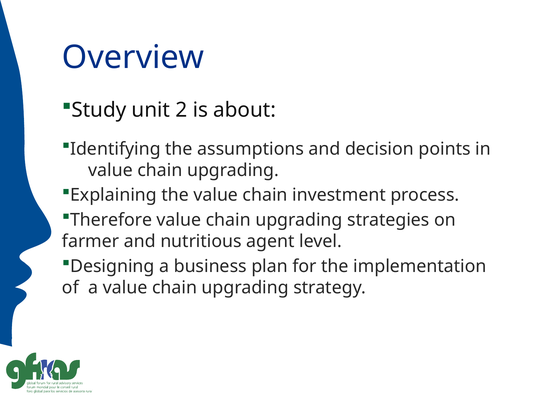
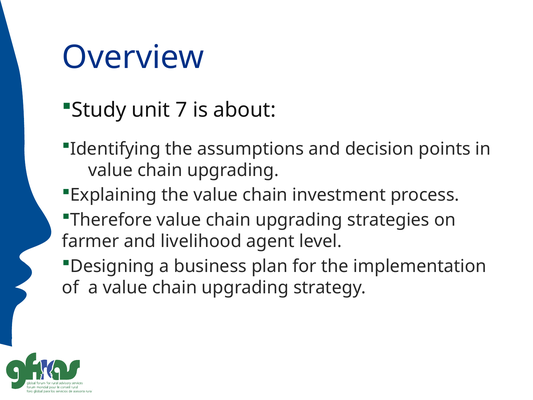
2: 2 -> 7
nutritious: nutritious -> livelihood
